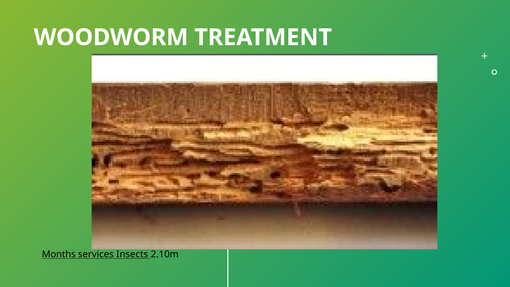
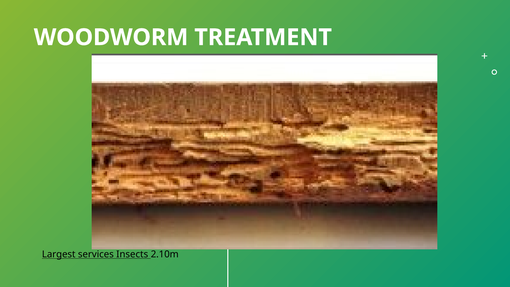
Months: Months -> Largest
